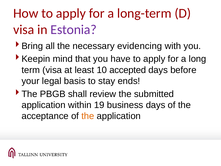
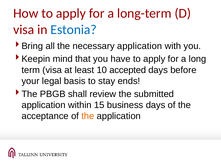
Estonia colour: purple -> blue
necessary evidencing: evidencing -> application
19: 19 -> 15
